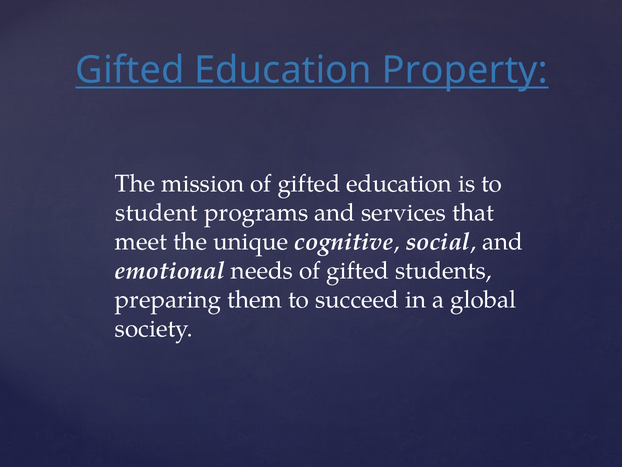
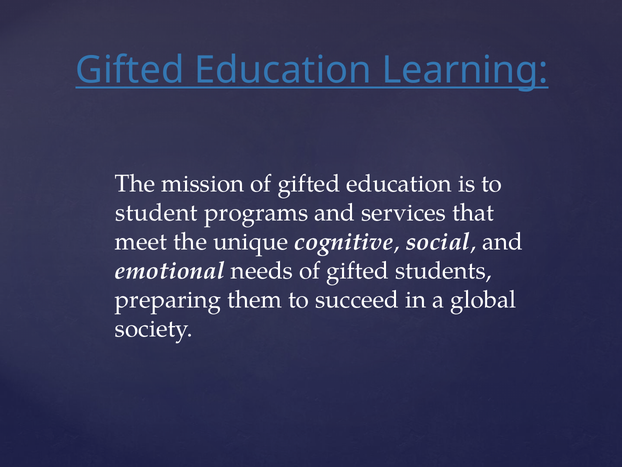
Property: Property -> Learning
